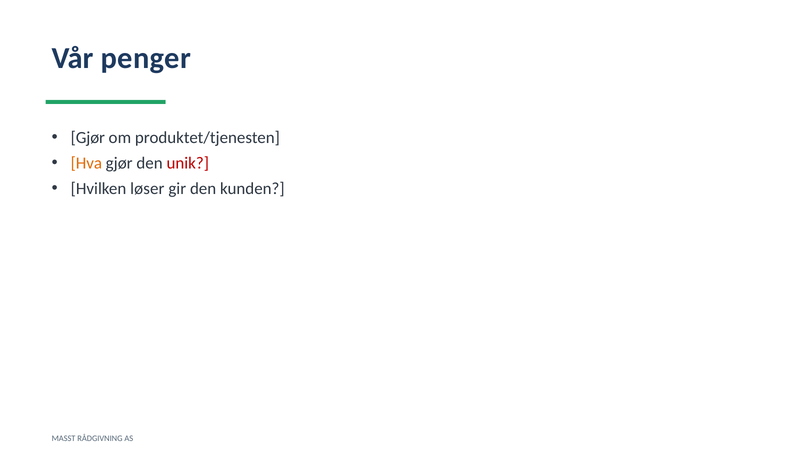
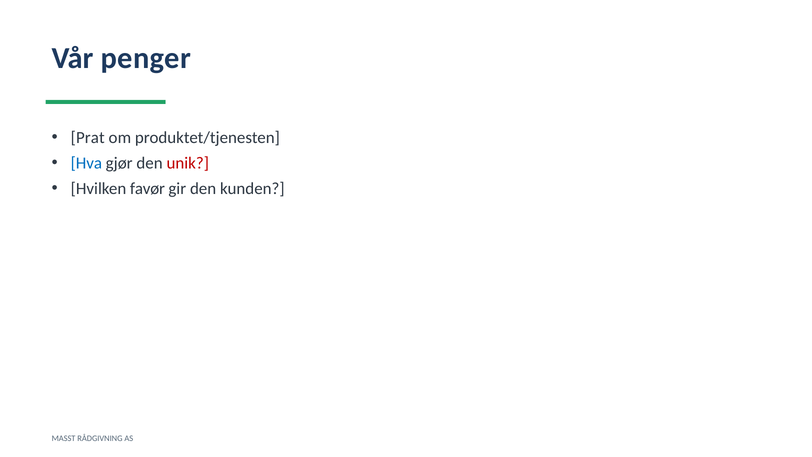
Gjør at (88, 138): Gjør -> Prat
Hva colour: orange -> blue
løser: løser -> favør
